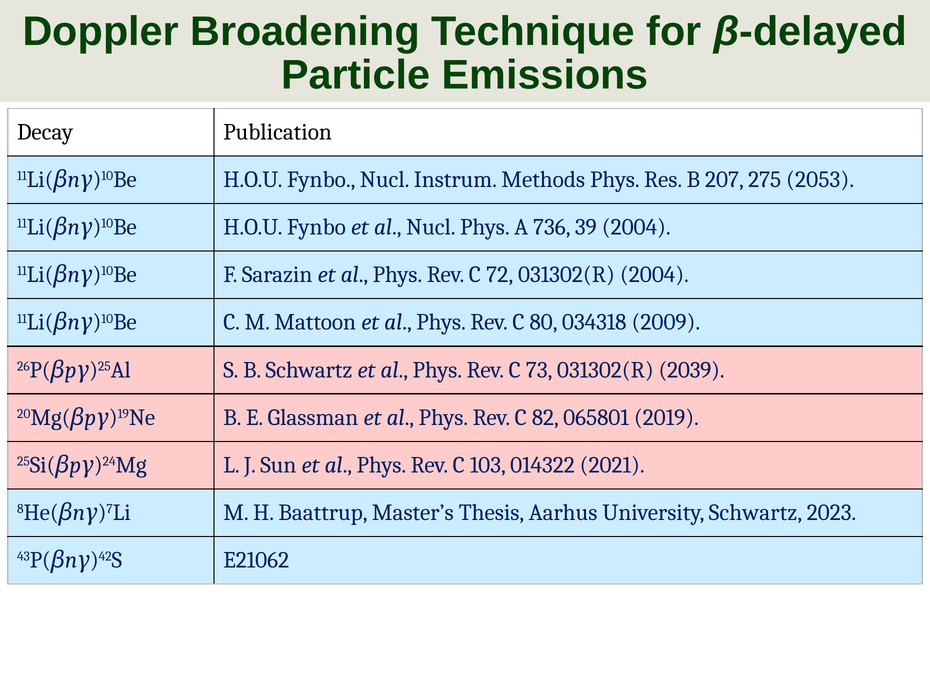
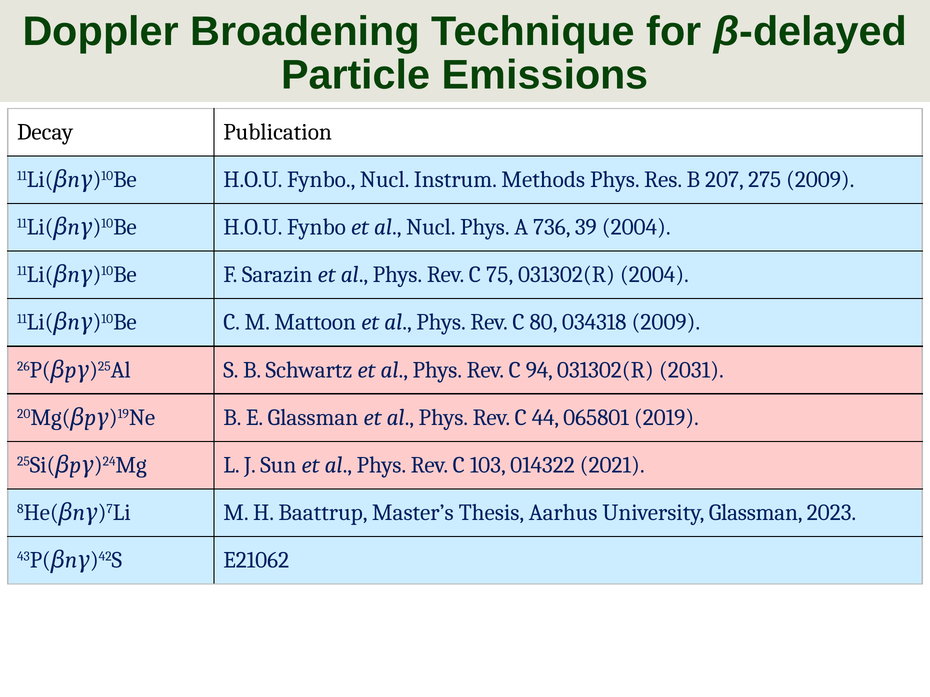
275 2053: 2053 -> 2009
72: 72 -> 75
73: 73 -> 94
2039: 2039 -> 2031
82: 82 -> 44
University Schwartz: Schwartz -> Glassman
